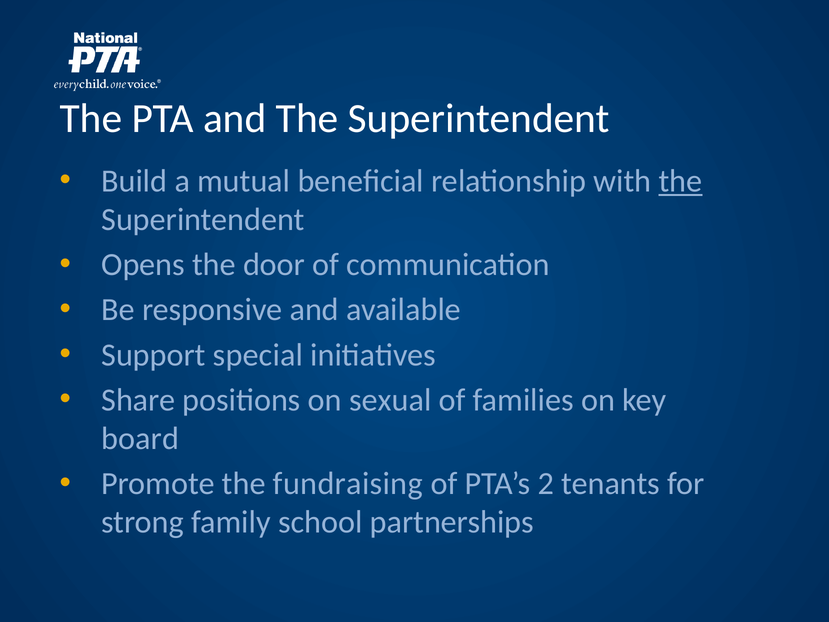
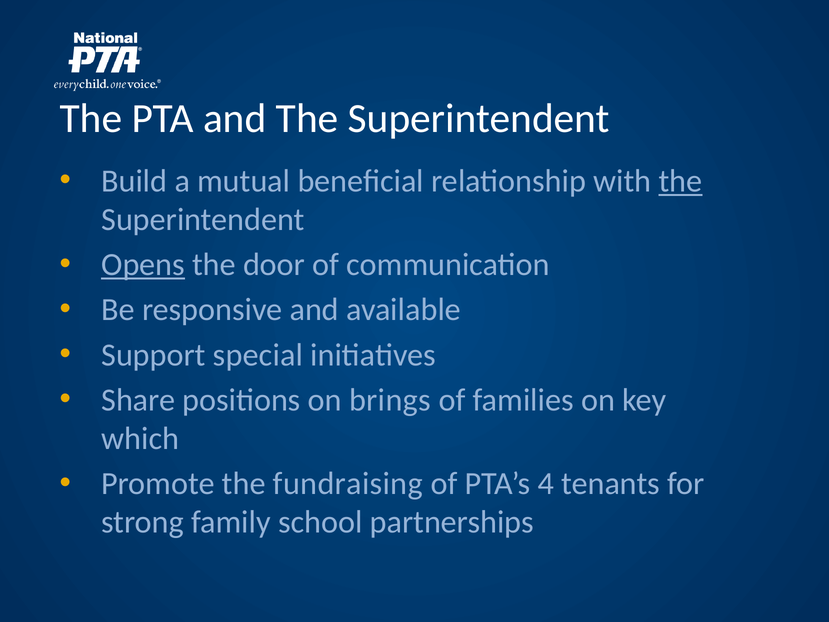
Opens underline: none -> present
sexual: sexual -> brings
board: board -> which
2: 2 -> 4
